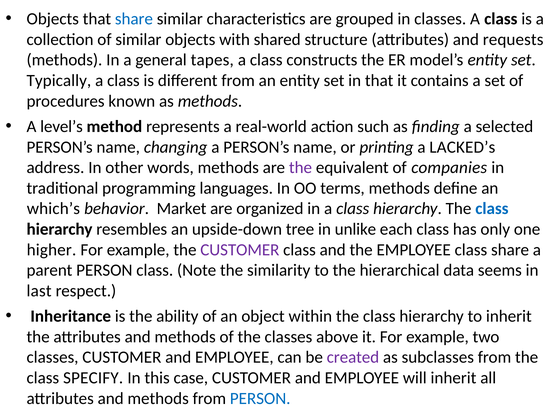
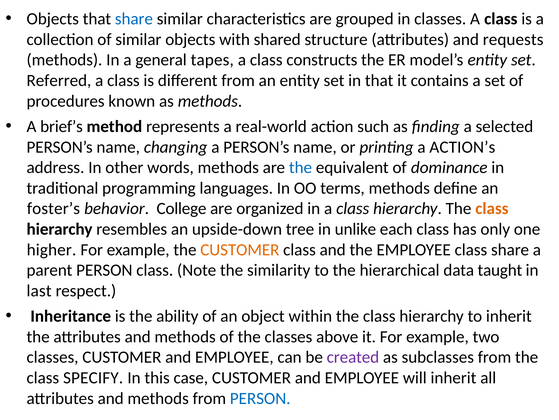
Typically: Typically -> Referred
level’s: level’s -> brief’s
LACKED’s: LACKED’s -> ACTION’s
the at (300, 167) colour: purple -> blue
companies: companies -> dominance
which’s: which’s -> foster’s
Market: Market -> College
class at (492, 208) colour: blue -> orange
CUSTOMER at (240, 249) colour: purple -> orange
seems: seems -> taught
